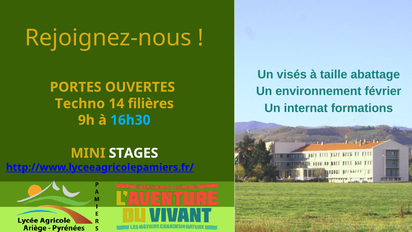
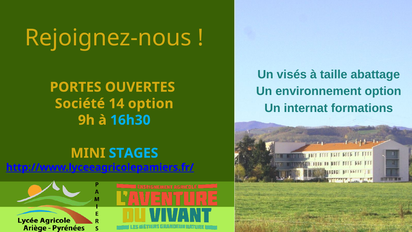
environnement février: février -> option
Techno: Techno -> Société
14 filières: filières -> option
STAGES colour: white -> light blue
